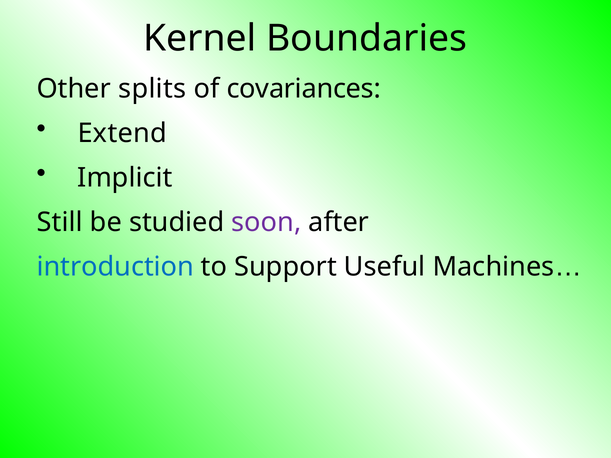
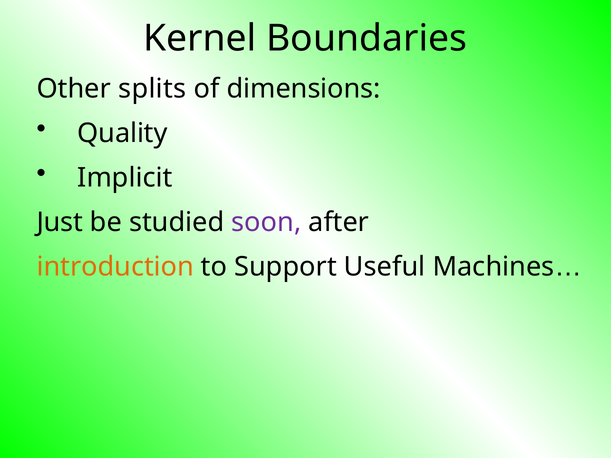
covariances: covariances -> dimensions
Extend: Extend -> Quality
Still: Still -> Just
introduction colour: blue -> orange
